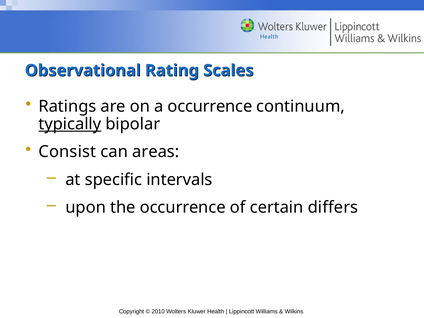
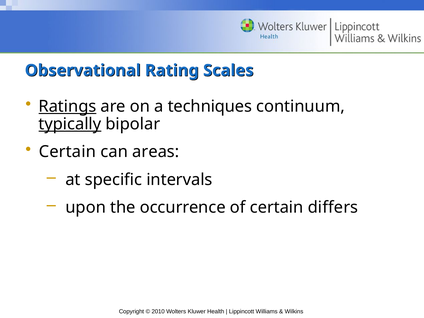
Ratings underline: none -> present
a occurrence: occurrence -> techniques
Consist at (67, 152): Consist -> Certain
